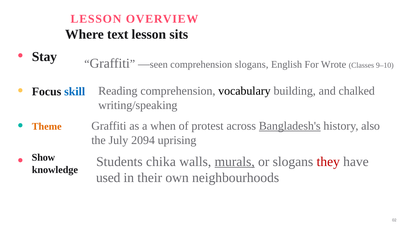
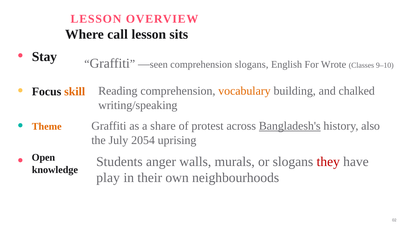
text: text -> call
skill colour: blue -> orange
vocabulary colour: black -> orange
when: when -> share
2094: 2094 -> 2054
Show: Show -> Open
chika: chika -> anger
murals underline: present -> none
used: used -> play
